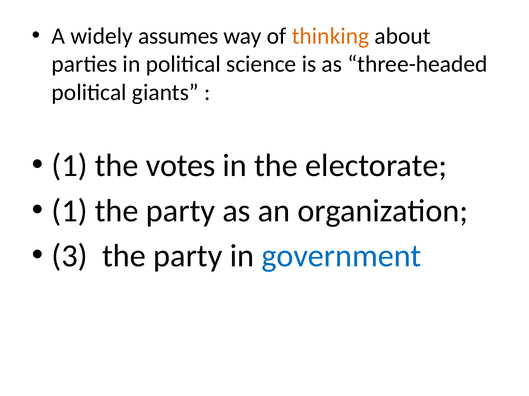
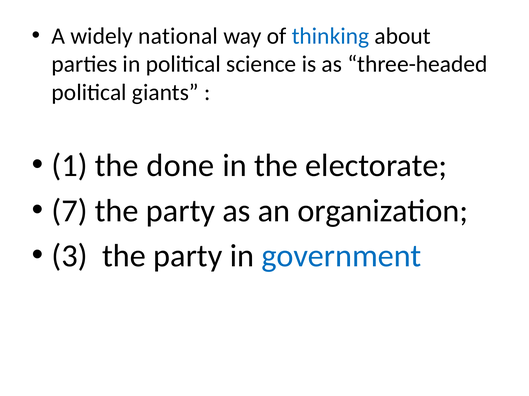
assumes: assumes -> national
thinking colour: orange -> blue
votes: votes -> done
1 at (70, 211): 1 -> 7
